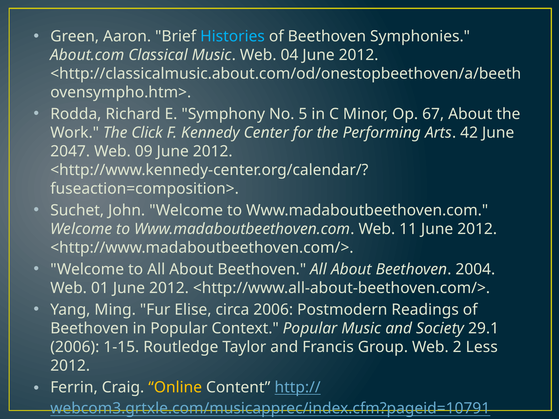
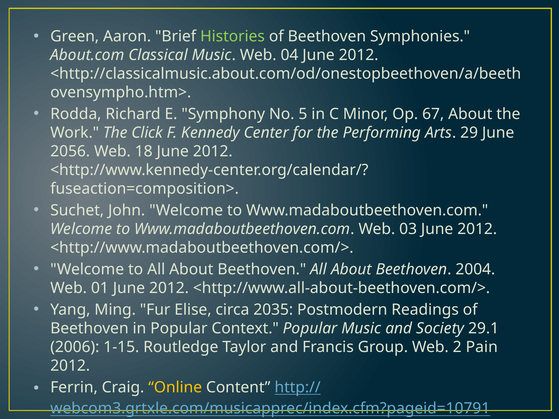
Histories colour: light blue -> light green
42: 42 -> 29
2047: 2047 -> 2056
09: 09 -> 18
11: 11 -> 03
circa 2006: 2006 -> 2035
Less: Less -> Pain
